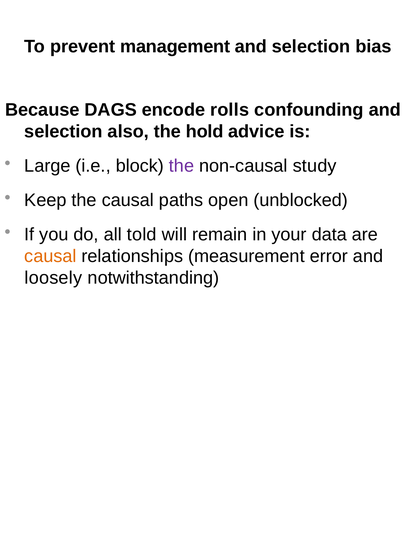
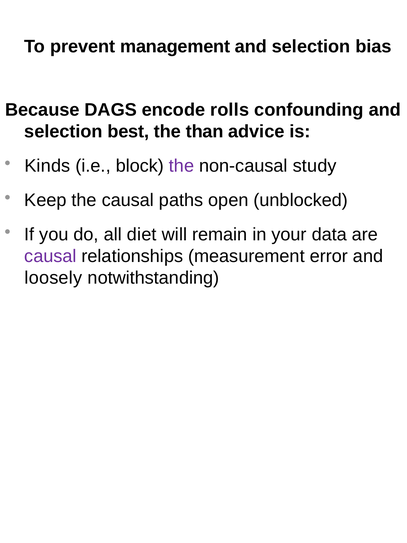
also: also -> best
hold: hold -> than
Large: Large -> Kinds
told: told -> diet
causal at (50, 256) colour: orange -> purple
